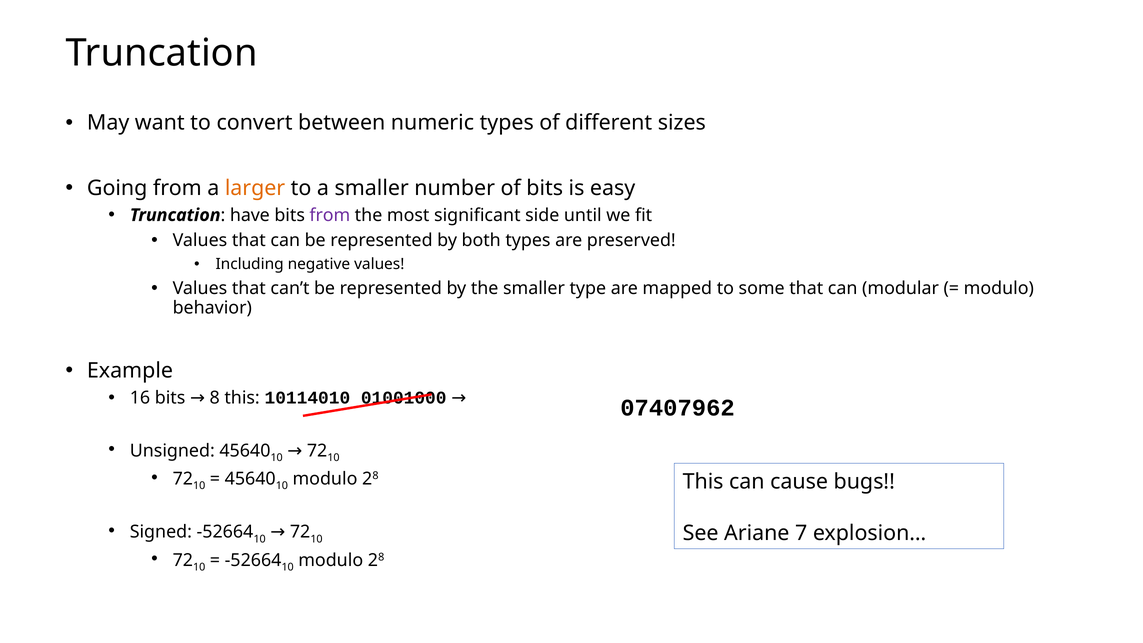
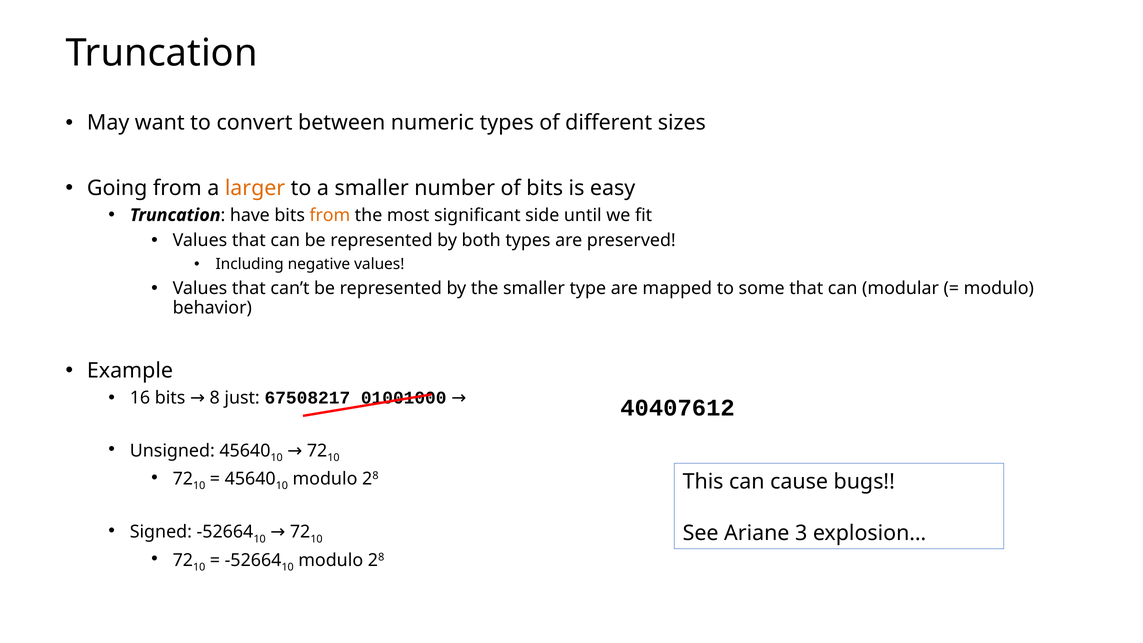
from at (330, 215) colour: purple -> orange
8 this: this -> just
10114010: 10114010 -> 67508217
07407962: 07407962 -> 40407612
7: 7 -> 3
